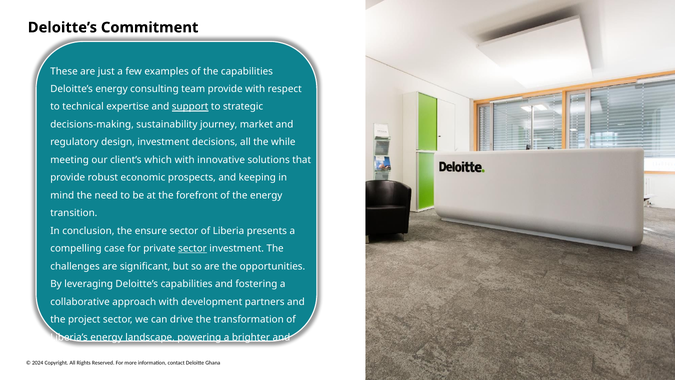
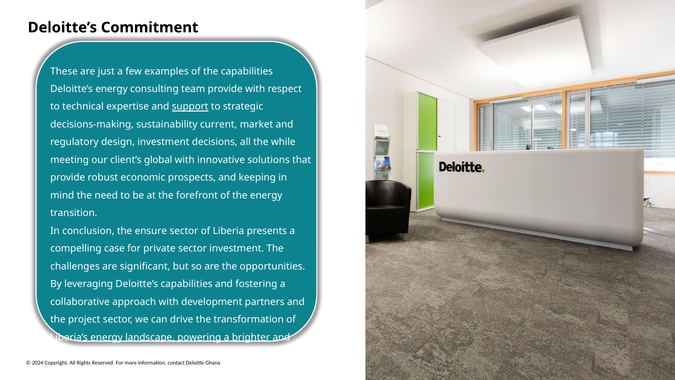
journey: journey -> current
which: which -> global
sector at (192, 248) underline: present -> none
